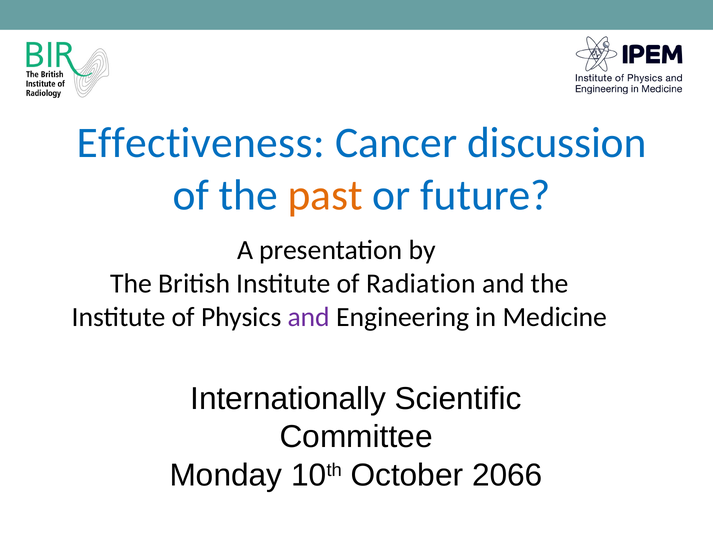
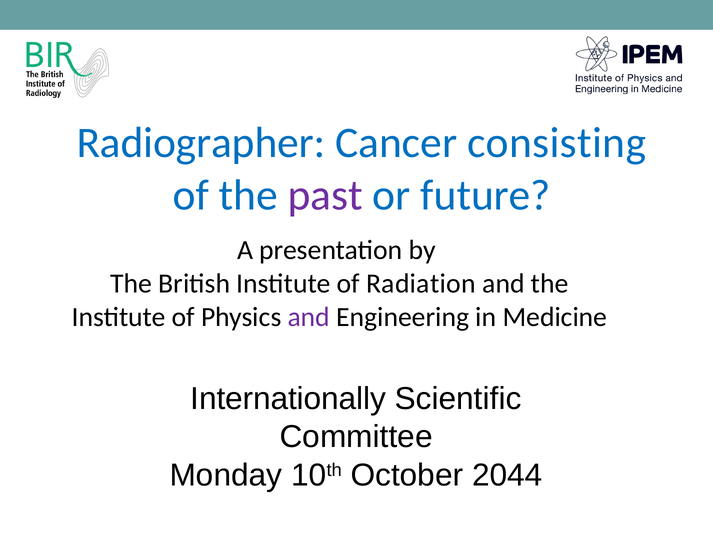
Effectiveness: Effectiveness -> Radiographer
discussion: discussion -> consisting
past colour: orange -> purple
2066: 2066 -> 2044
